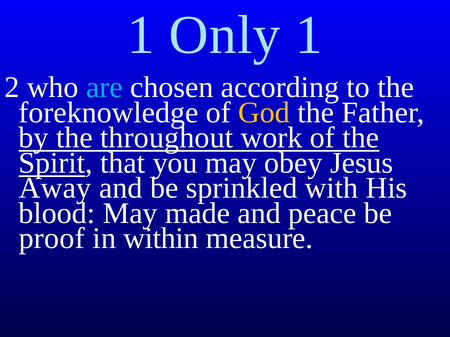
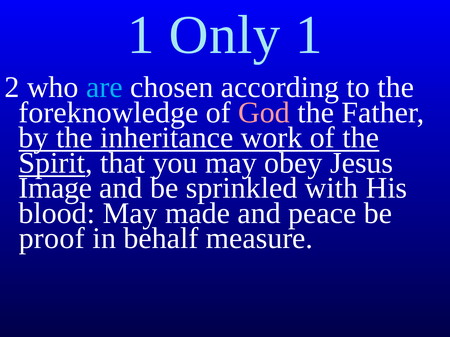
God colour: yellow -> pink
throughout: throughout -> inheritance
Away: Away -> Image
within: within -> behalf
